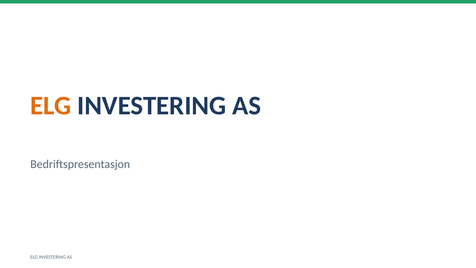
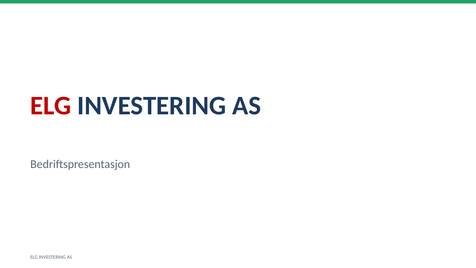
ELG at (51, 106) colour: orange -> red
